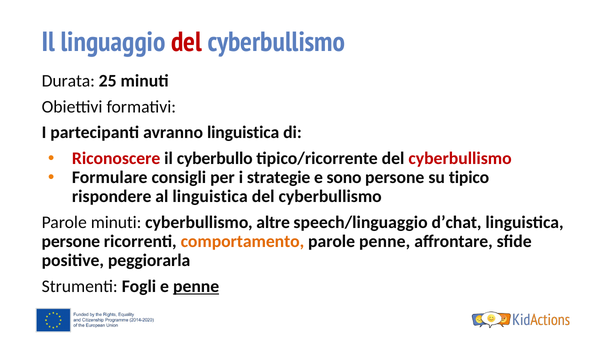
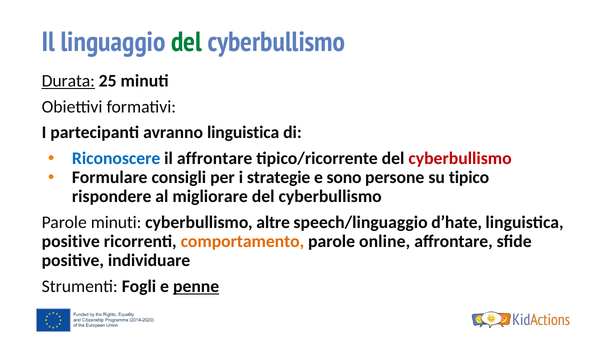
del at (187, 42) colour: red -> green
Durata underline: none -> present
Riconoscere colour: red -> blue
il cyberbullo: cyberbullo -> affrontare
al linguistica: linguistica -> migliorare
d’chat: d’chat -> d’hate
persone at (71, 241): persone -> positive
parole penne: penne -> online
peggiorarla: peggiorarla -> individuare
